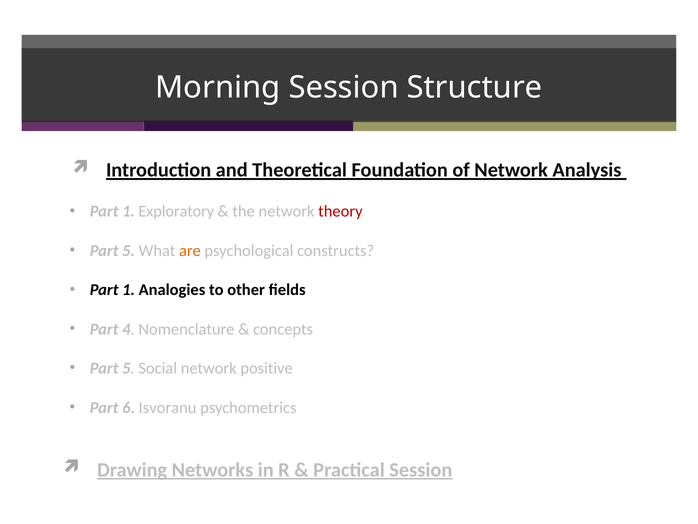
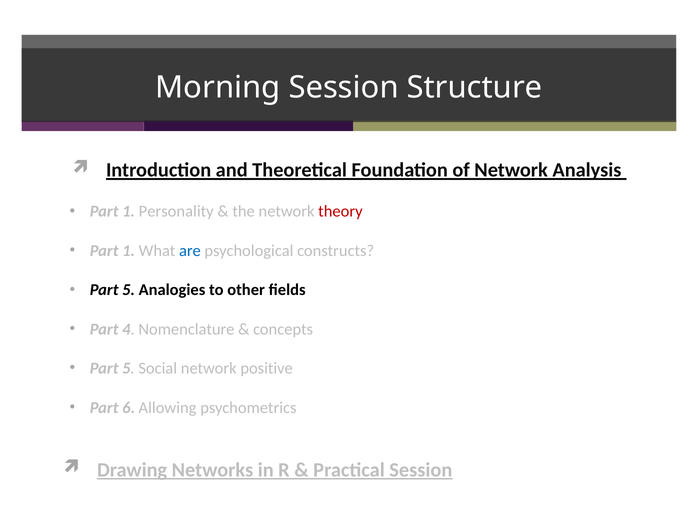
Exploratory: Exploratory -> Personality
5 at (129, 250): 5 -> 1
are colour: orange -> blue
1 at (129, 290): 1 -> 5
Isvoranu: Isvoranu -> Allowing
